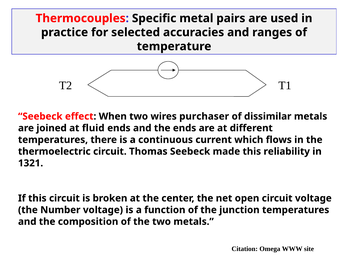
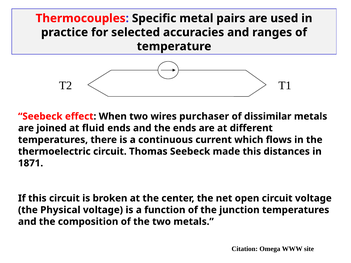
reliability: reliability -> distances
1321: 1321 -> 1871
Number: Number -> Physical
